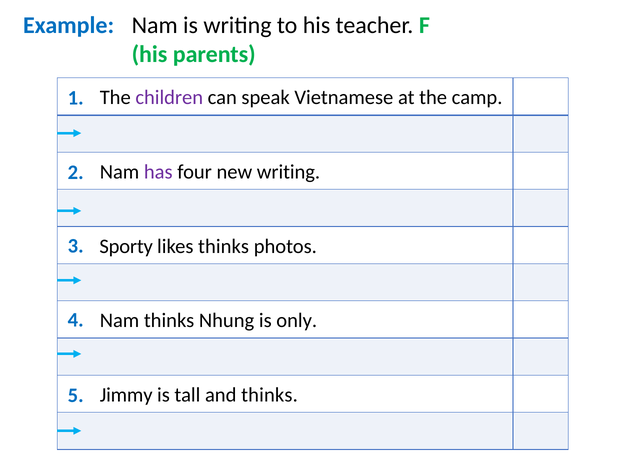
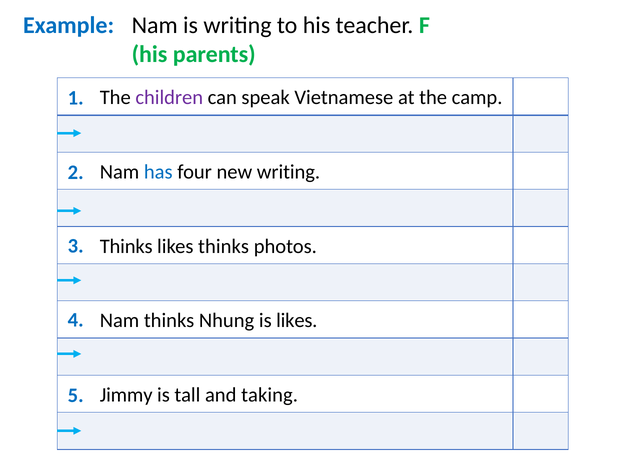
has colour: purple -> blue
3 Sporty: Sporty -> Thinks
is only: only -> likes
and thinks: thinks -> taking
